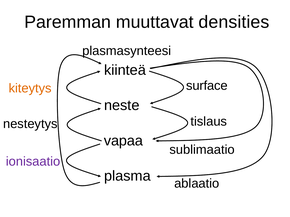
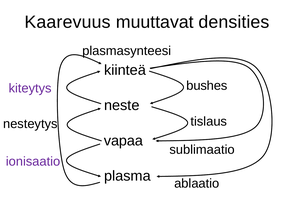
Paremman: Paremman -> Kaarevuus
surface: surface -> bushes
kiteytys colour: orange -> purple
